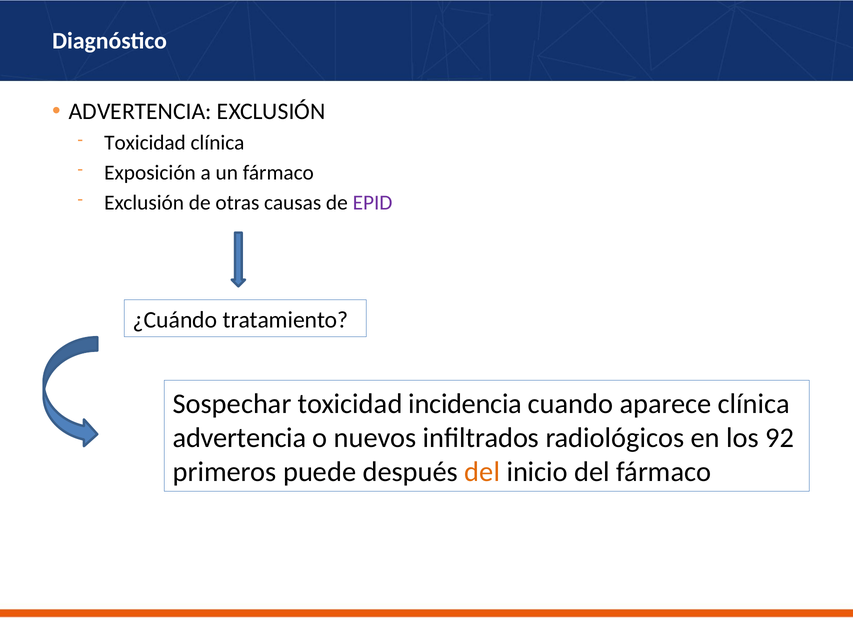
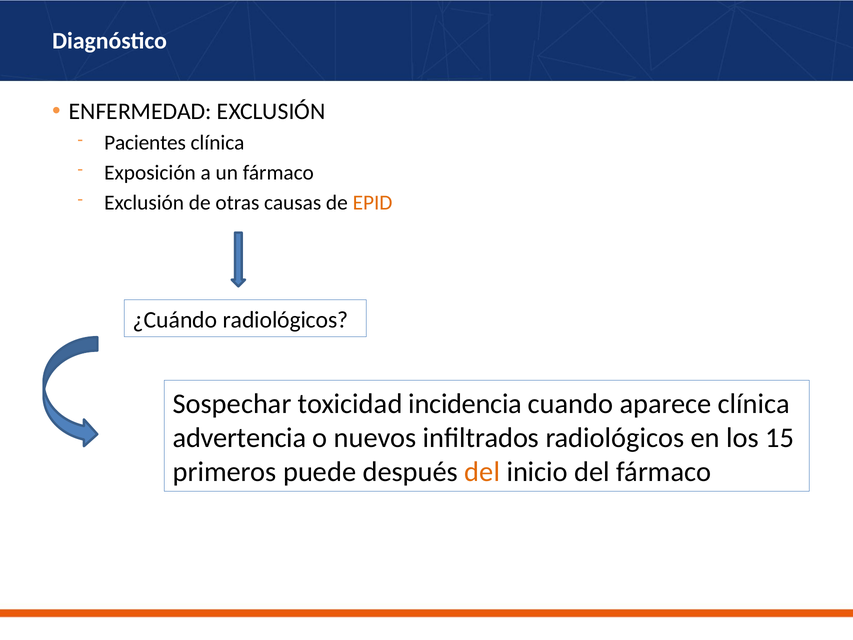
ADVERTENCIA at (140, 112): ADVERTENCIA -> ENFERMEDAD
Toxicidad at (145, 143): Toxicidad -> Pacientes
EPID colour: purple -> orange
¿Cuándo tratamiento: tratamiento -> radiológicos
92: 92 -> 15
